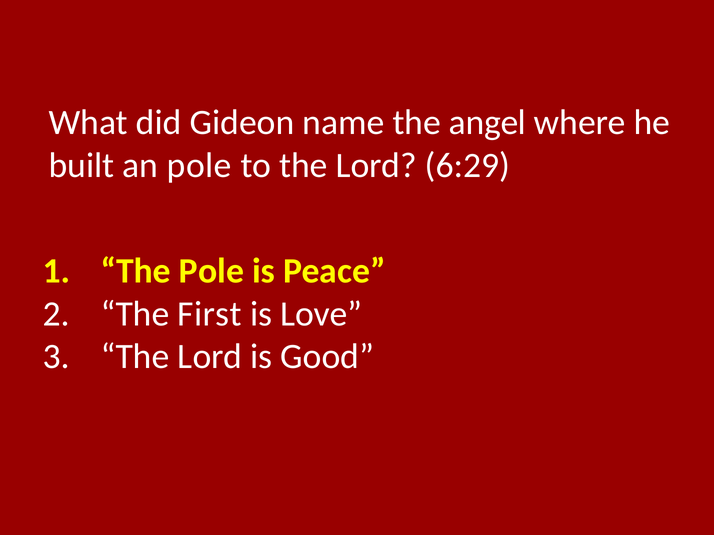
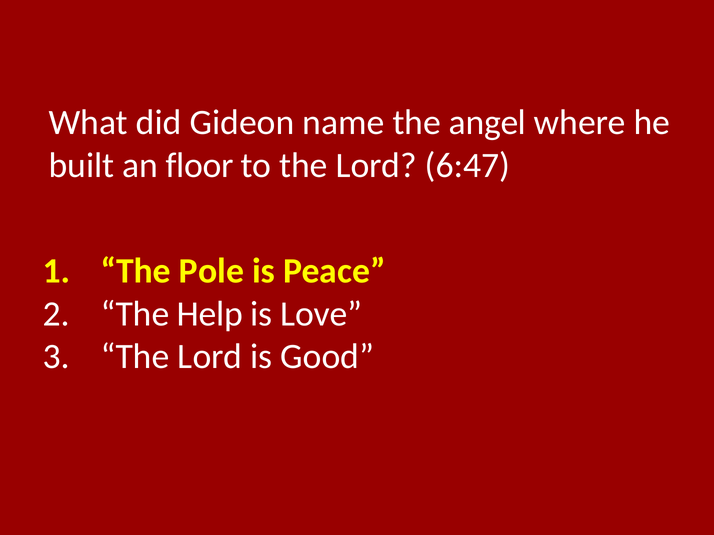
an pole: pole -> floor
6:29: 6:29 -> 6:47
First: First -> Help
